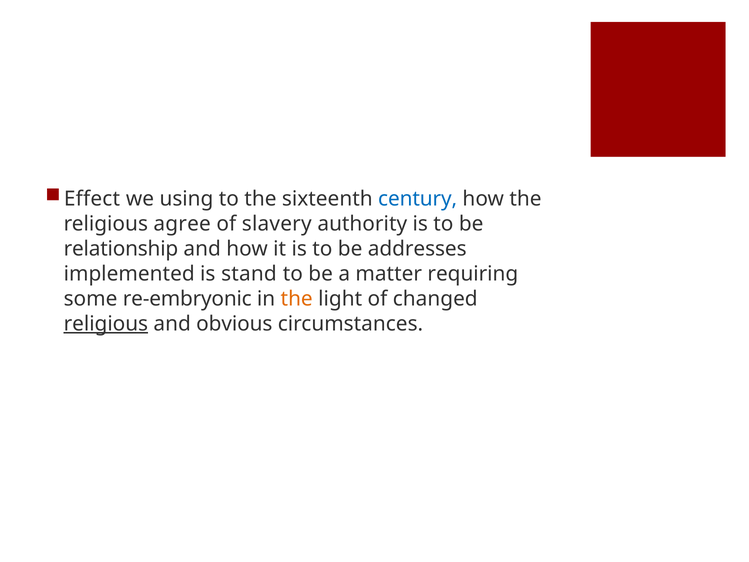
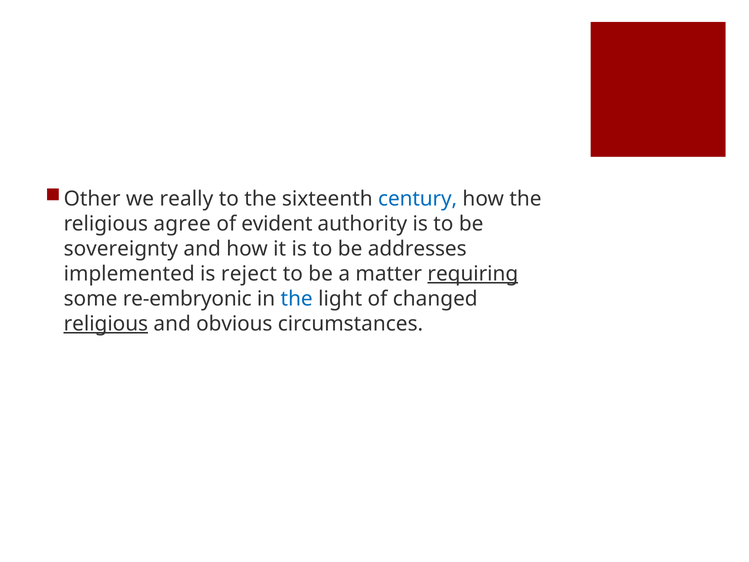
Effect: Effect -> Other
using: using -> really
slavery: slavery -> evident
relationship: relationship -> sovereignty
stand: stand -> reject
requiring underline: none -> present
the at (297, 299) colour: orange -> blue
